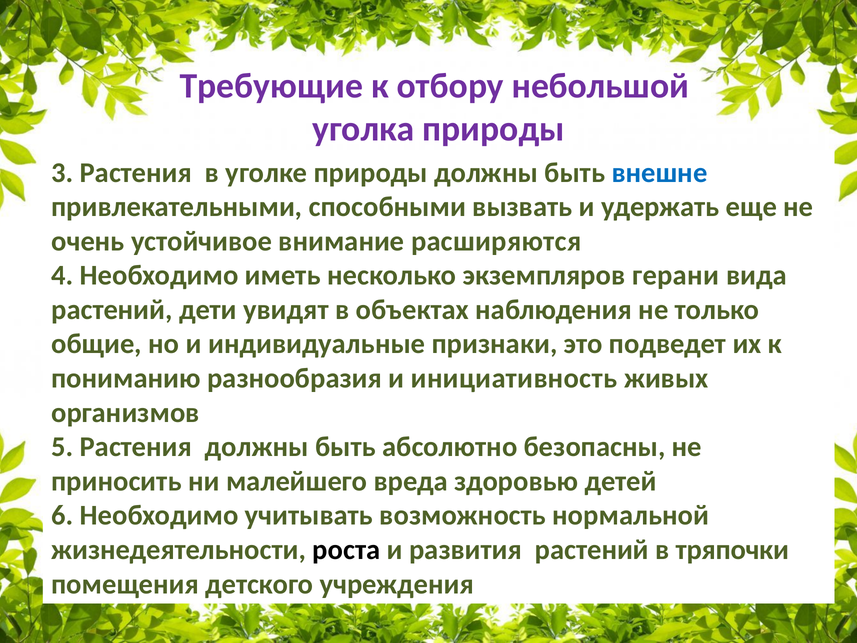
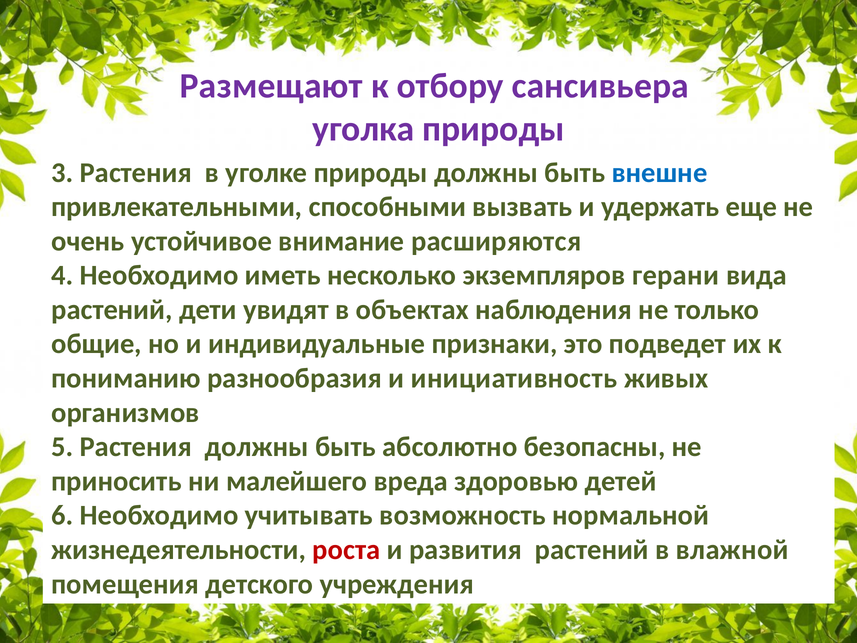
Требующие: Требующие -> Размещают
небольшой: небольшой -> сансивьера
роста colour: black -> red
тряпочки: тряпочки -> влажной
